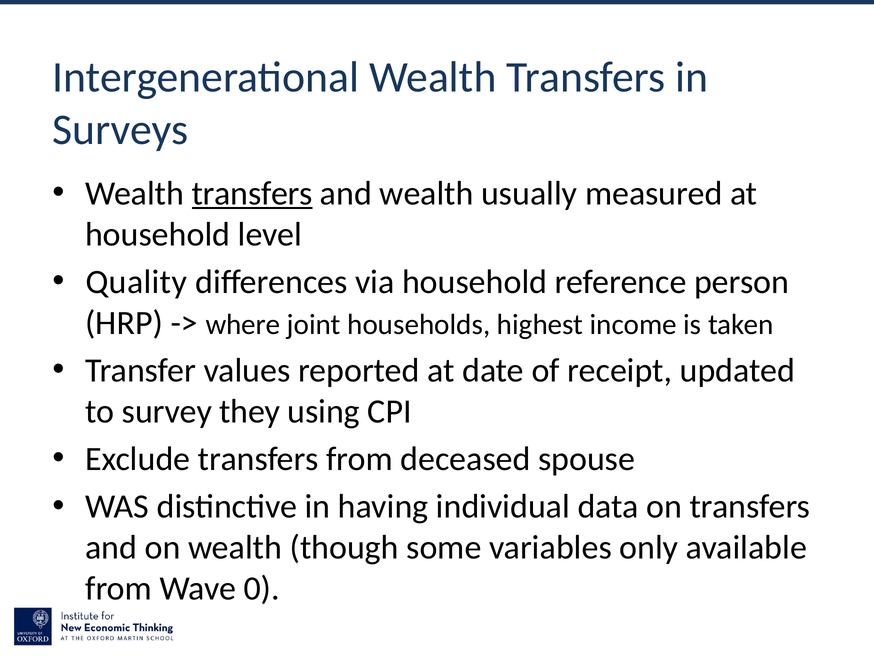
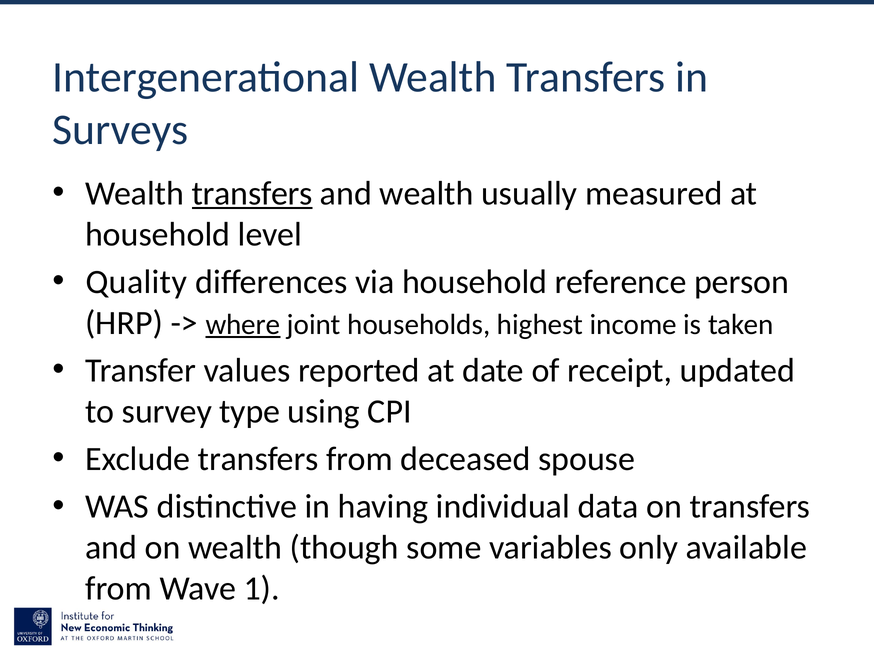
where underline: none -> present
they: they -> type
0: 0 -> 1
